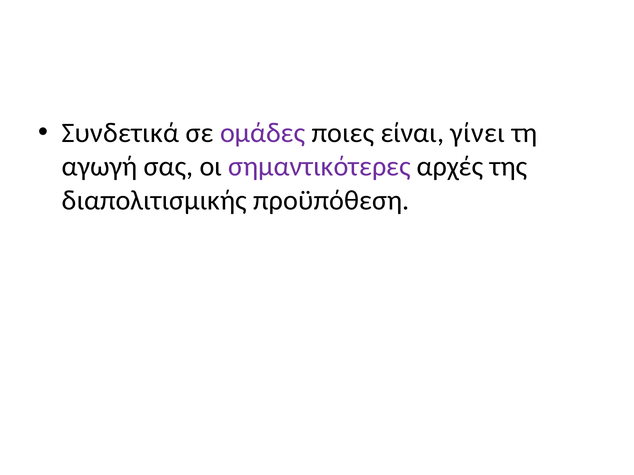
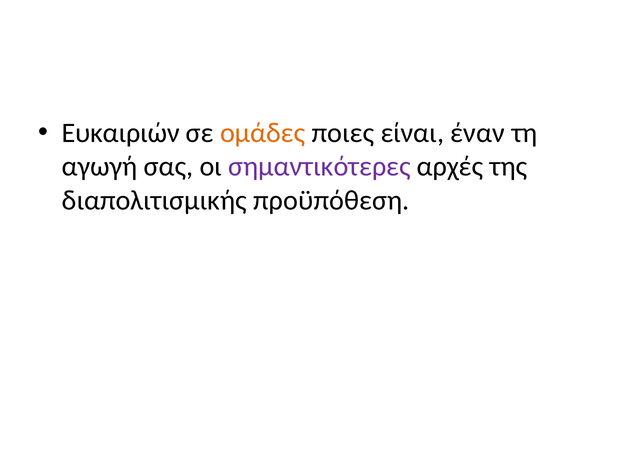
Συνδετικά: Συνδετικά -> Ευκαιριών
ομάδες colour: purple -> orange
γίνει: γίνει -> έναν
